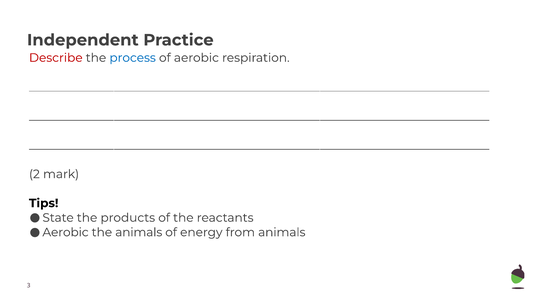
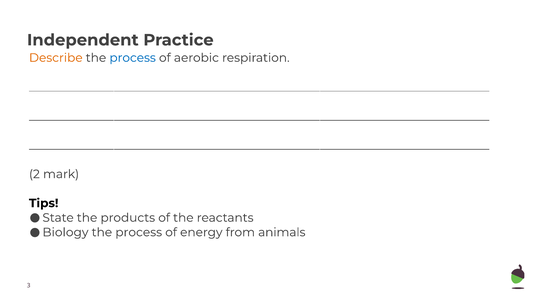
Describe colour: red -> orange
Aerobic at (66, 232): Aerobic -> Biology
animals at (139, 232): animals -> process
